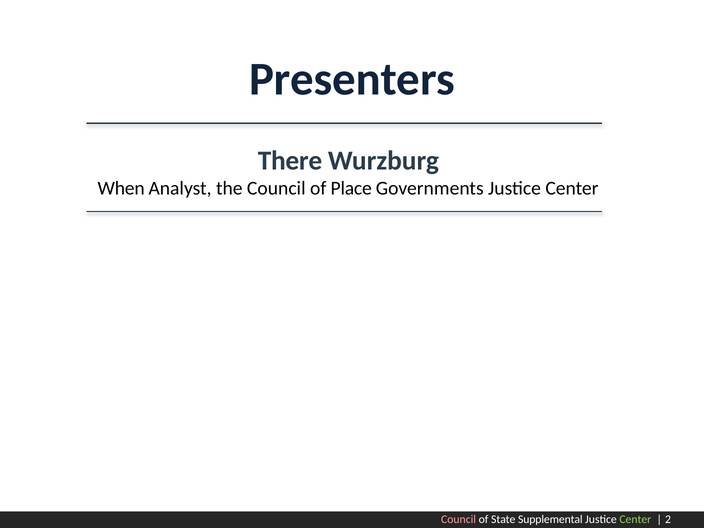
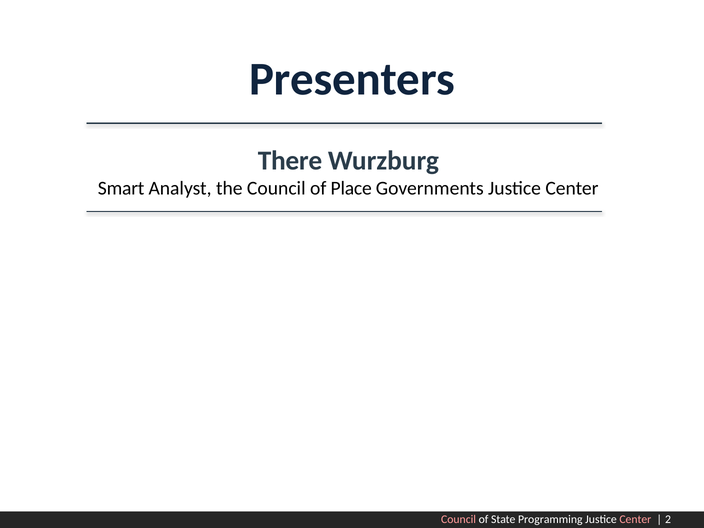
When: When -> Smart
Supplemental: Supplemental -> Programming
Center at (635, 520) colour: light green -> pink
